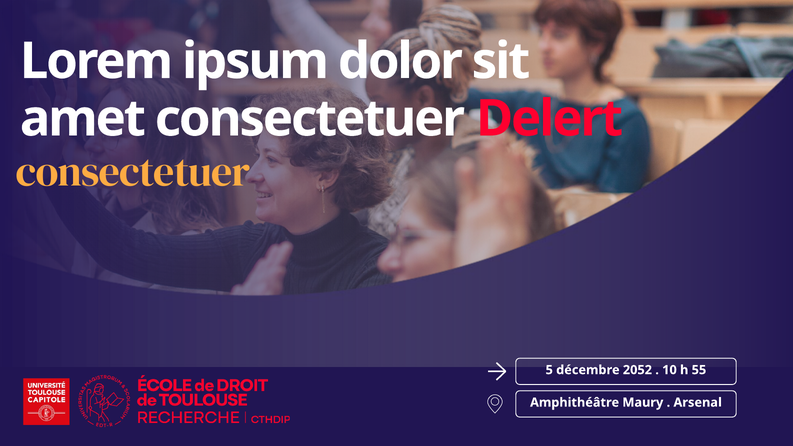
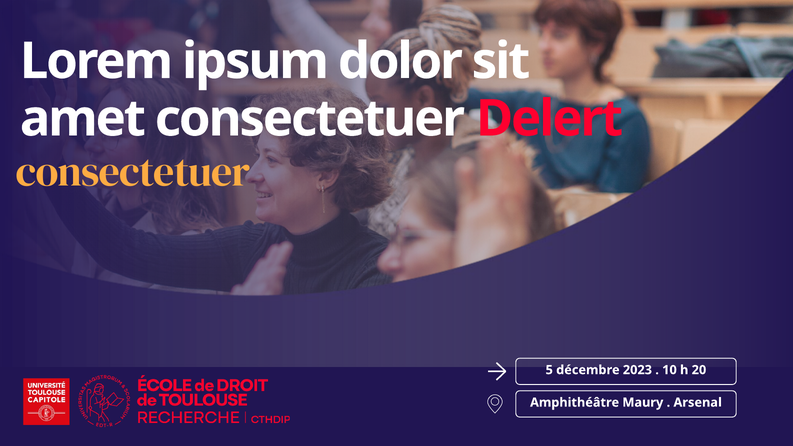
2052: 2052 -> 2023
55: 55 -> 20
